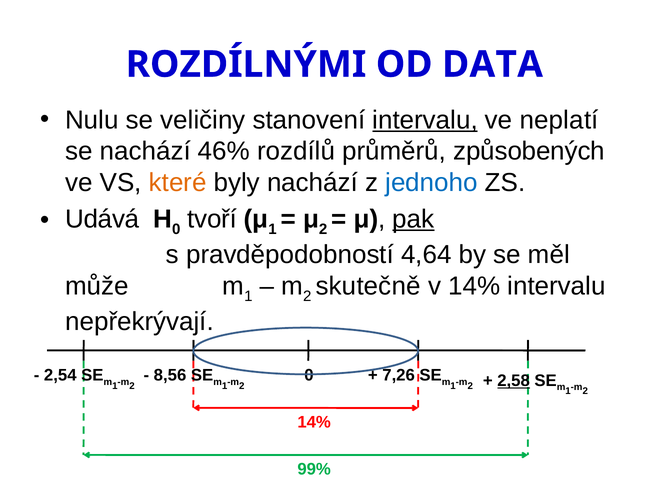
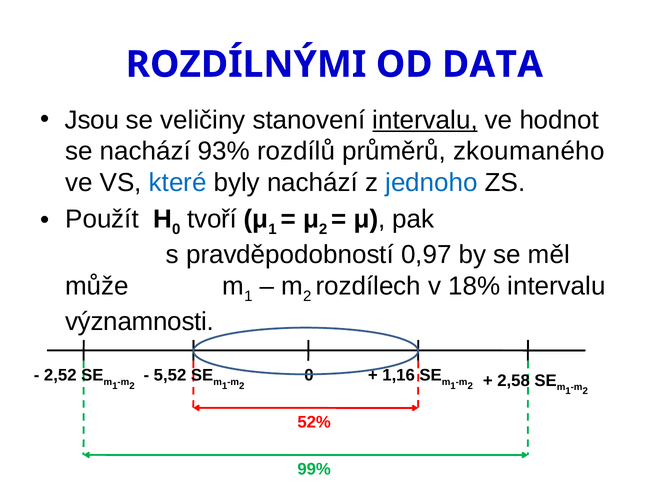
Nulu: Nulu -> Jsou
neplatí: neplatí -> hodnot
46%: 46% -> 93%
způsobených: způsobených -> zkoumaného
které colour: orange -> blue
Udává: Udává -> Použít
pak underline: present -> none
4,64: 4,64 -> 0,97
skutečně: skutečně -> rozdílech
v 14%: 14% -> 18%
nepřekrývají: nepřekrývají -> významnosti
7,26: 7,26 -> 1,16
2,54: 2,54 -> 2,52
8,56: 8,56 -> 5,52
2,58 underline: present -> none
14% at (314, 422): 14% -> 52%
